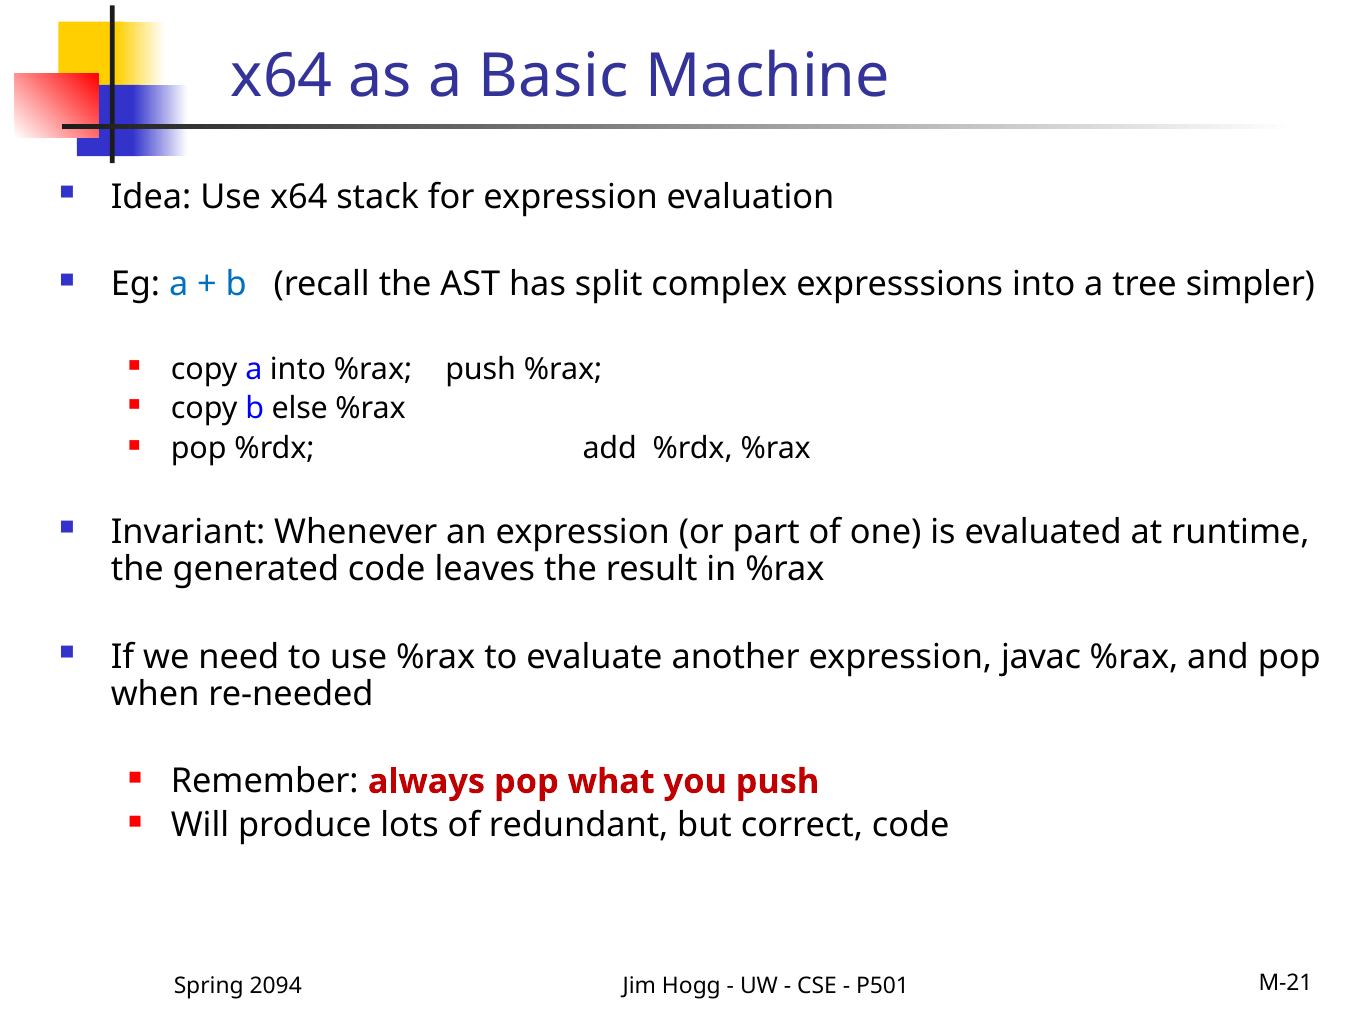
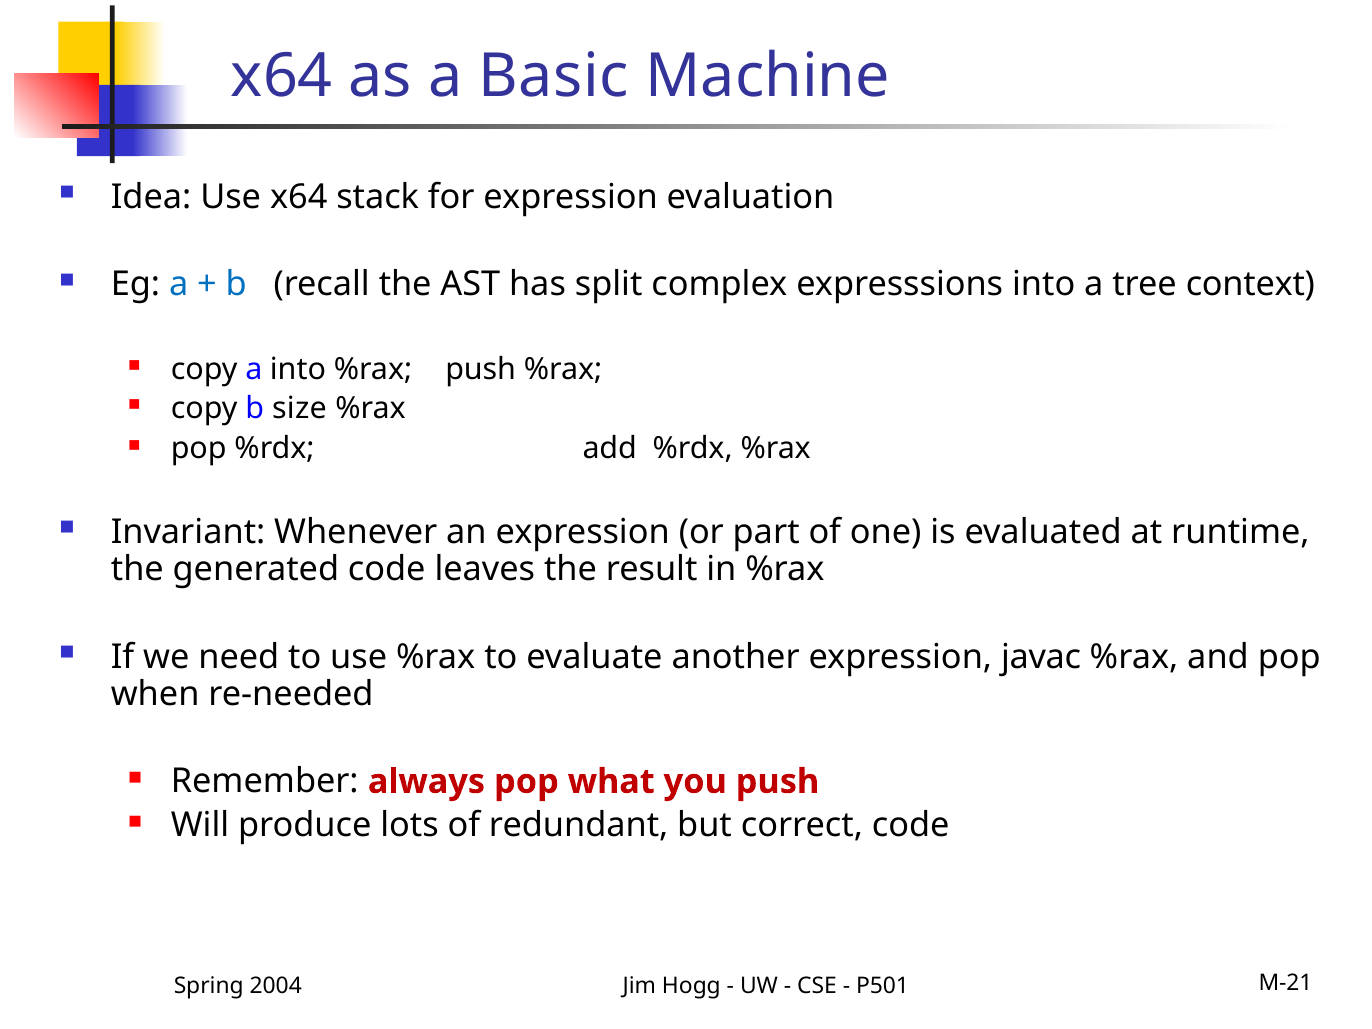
simpler: simpler -> context
else: else -> size
2094: 2094 -> 2004
